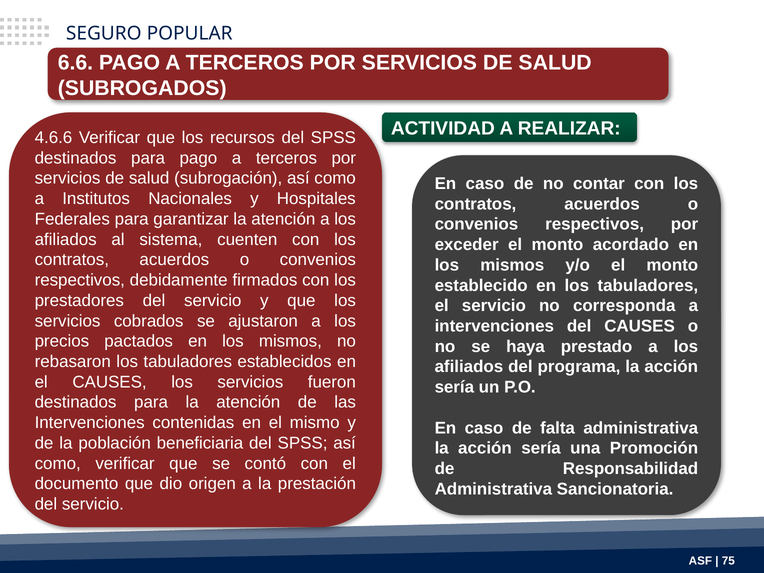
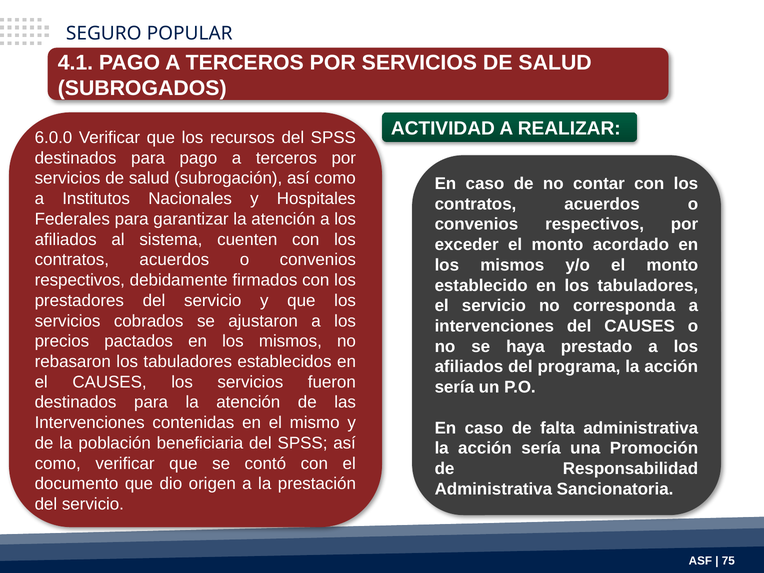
6.6: 6.6 -> 4.1
4.6.6: 4.6.6 -> 6.0.0
